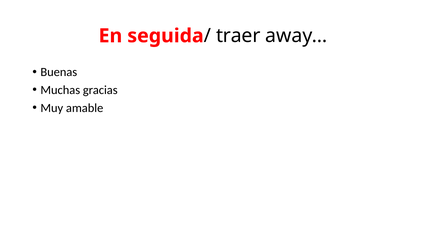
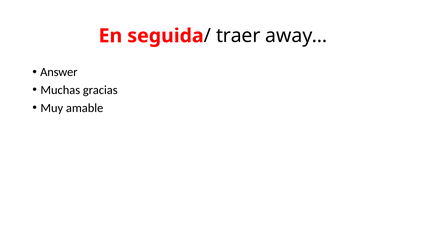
Buenas: Buenas -> Answer
